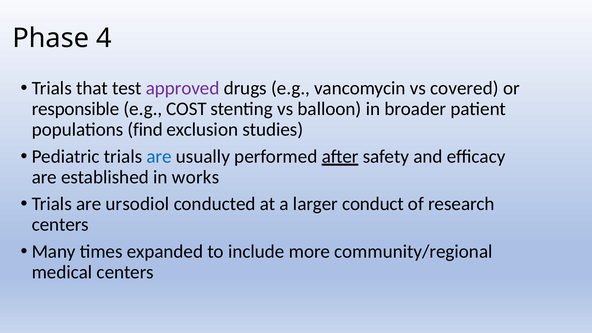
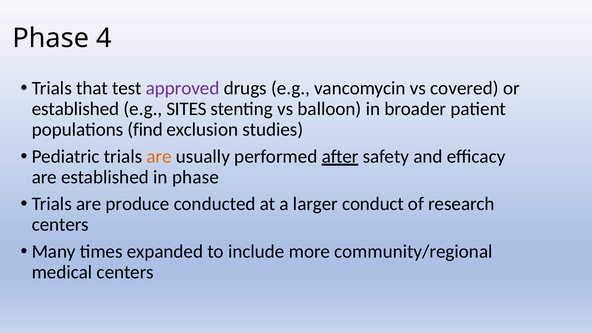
responsible at (76, 109): responsible -> established
COST: COST -> SITES
are at (159, 156) colour: blue -> orange
in works: works -> phase
ursodiol: ursodiol -> produce
